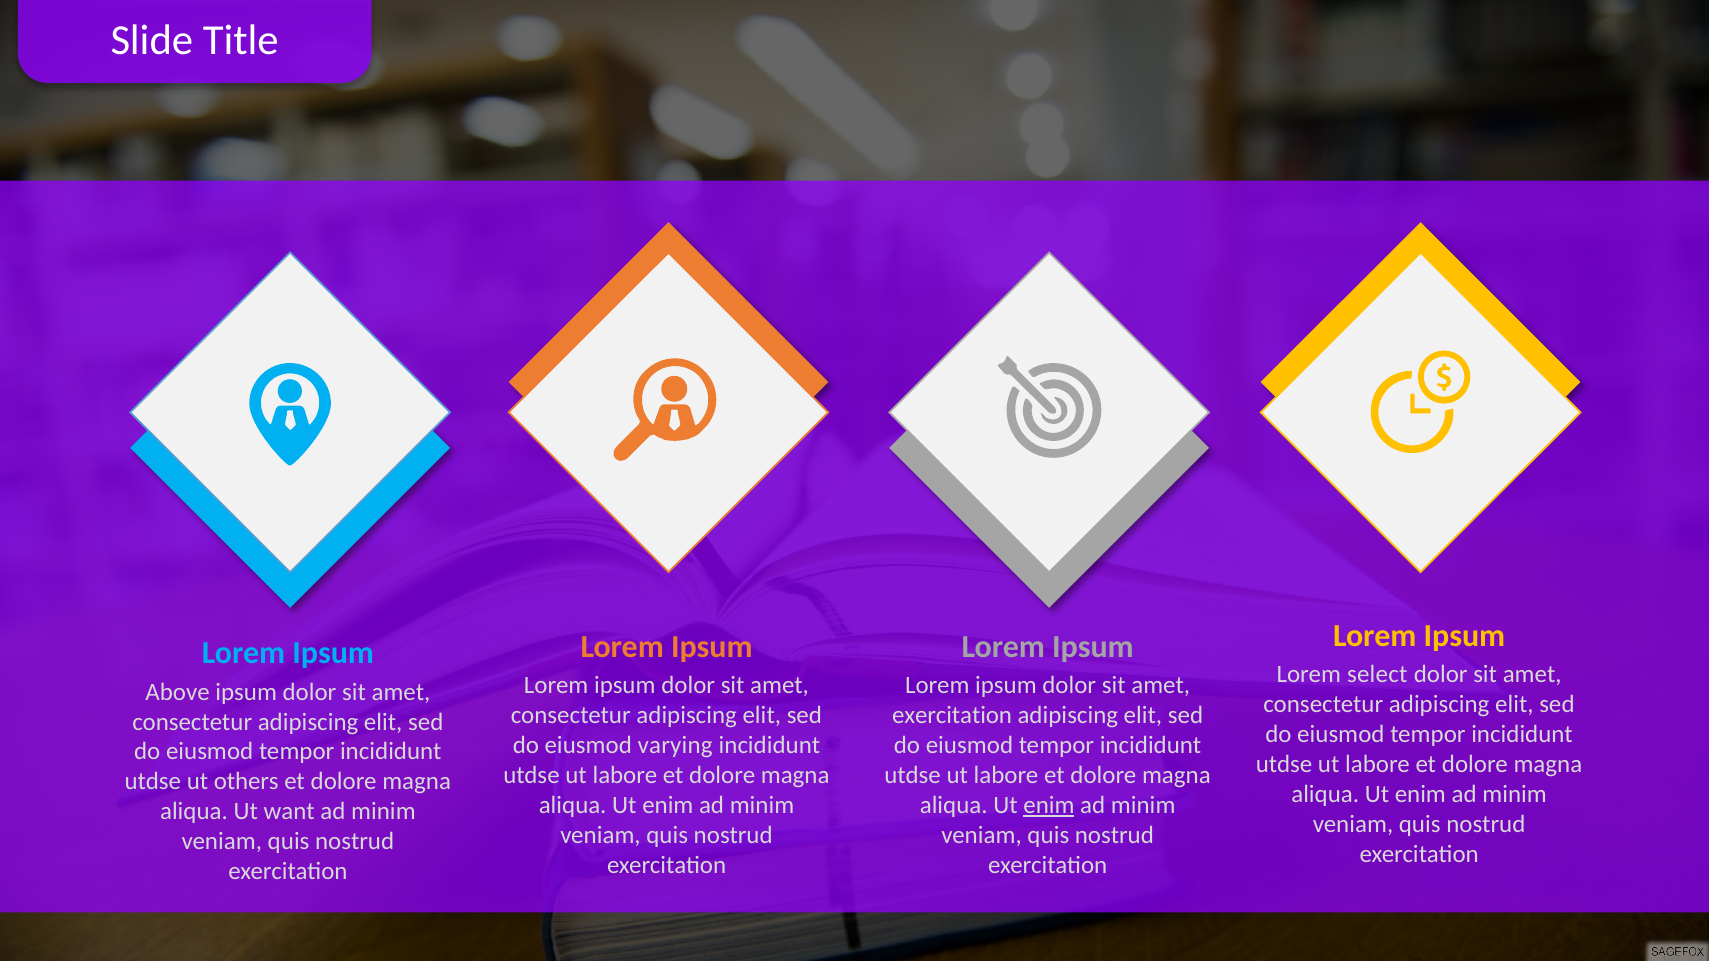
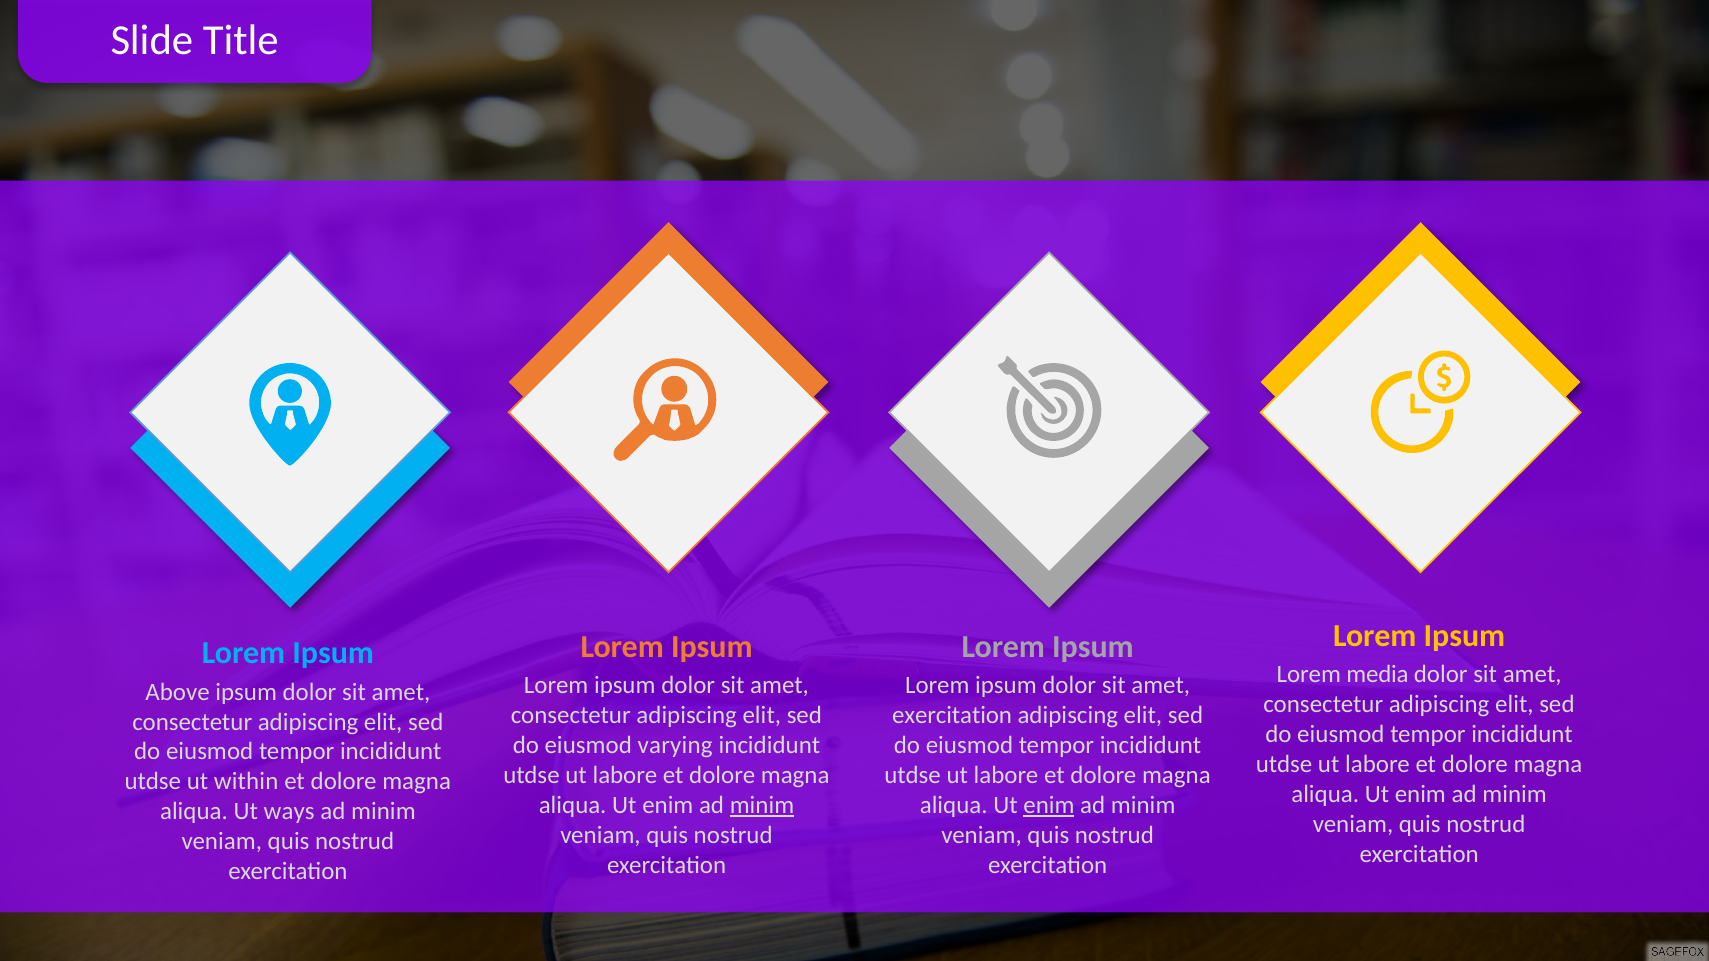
select: select -> media
others: others -> within
minim at (762, 805) underline: none -> present
want: want -> ways
